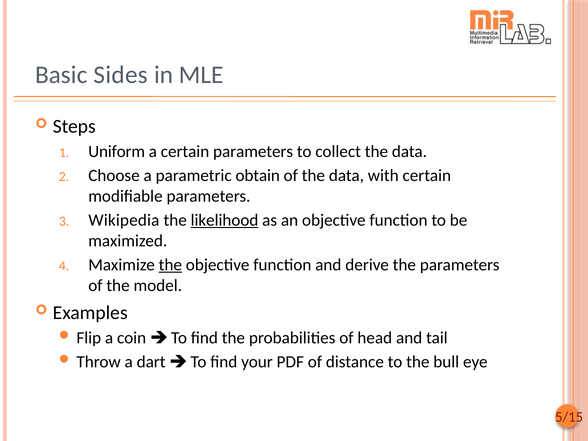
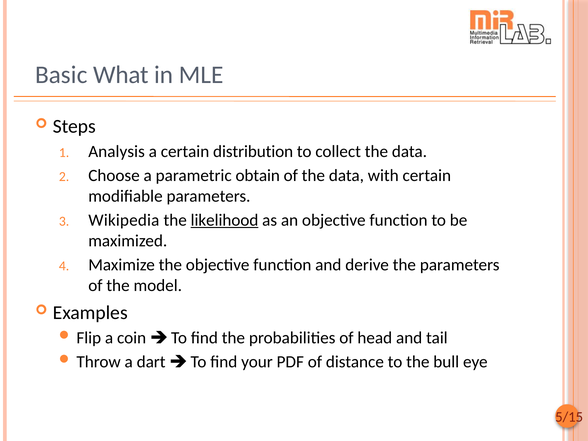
Sides: Sides -> What
Uniform: Uniform -> Analysis
certain parameters: parameters -> distribution
the at (170, 265) underline: present -> none
